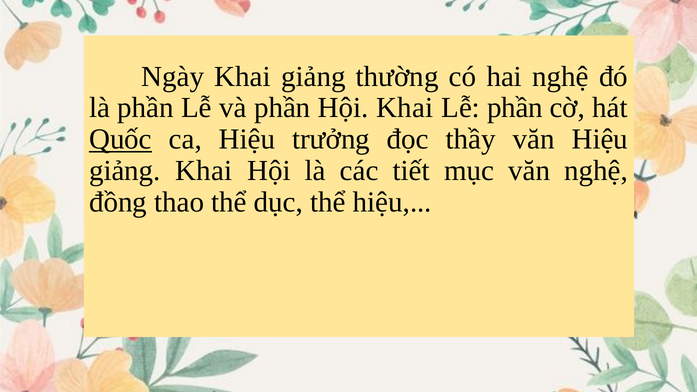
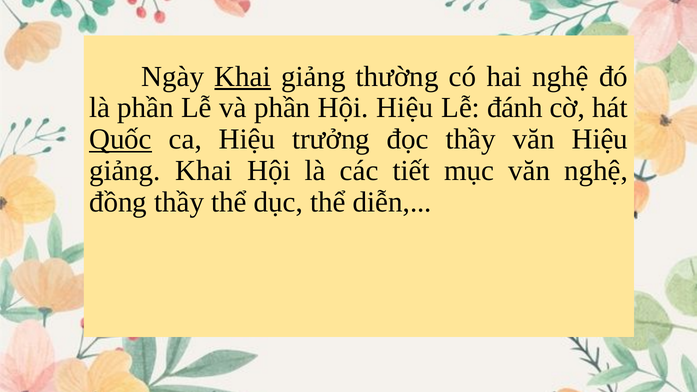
Khai at (243, 77) underline: none -> present
Hội Khai: Khai -> Hiệu
Lễ phần: phần -> đánh
đồng thao: thao -> thầy
thể hiệu: hiệu -> diễn
